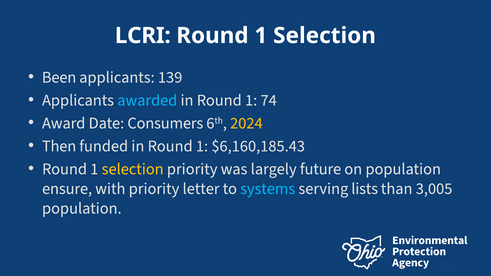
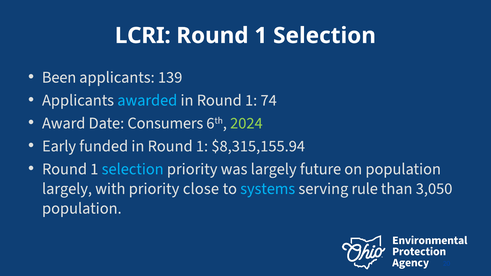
2024 colour: yellow -> light green
Then: Then -> Early
$6,160,185.43: $6,160,185.43 -> $8,315,155.94
selection at (133, 169) colour: yellow -> light blue
ensure at (67, 189): ensure -> largely
letter: letter -> close
lists: lists -> rule
3,005: 3,005 -> 3,050
